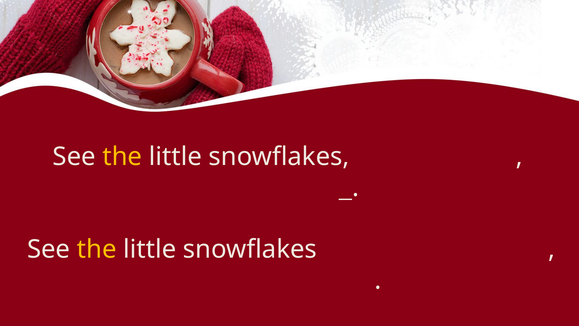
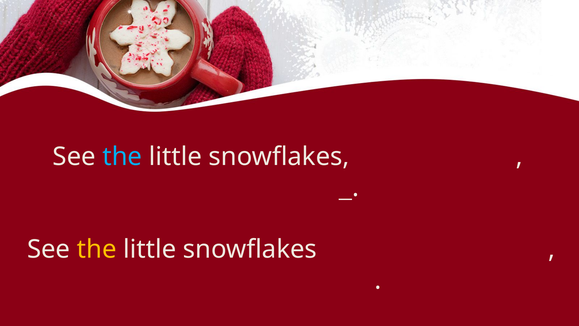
the at (122, 157) colour: yellow -> light blue
